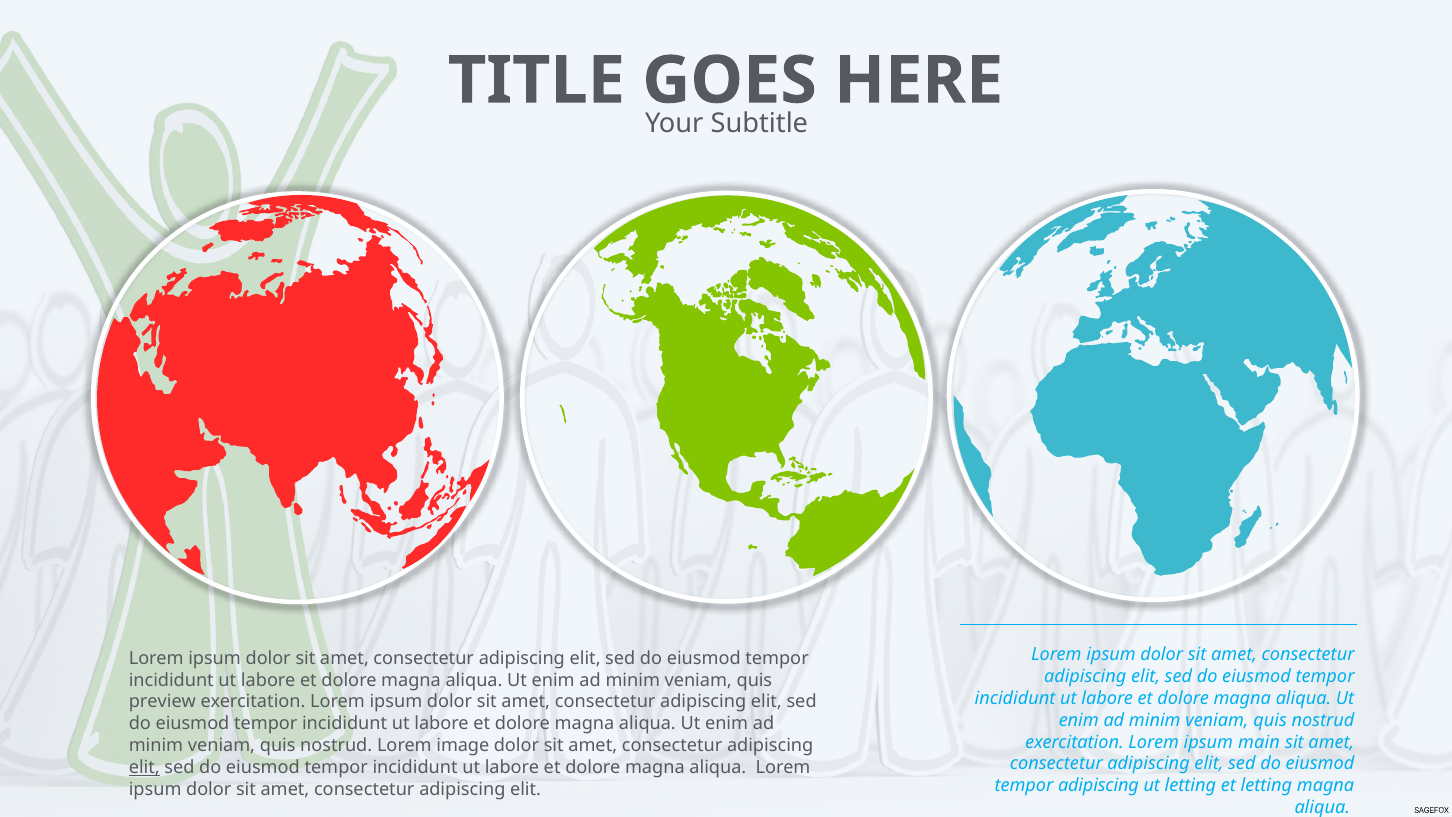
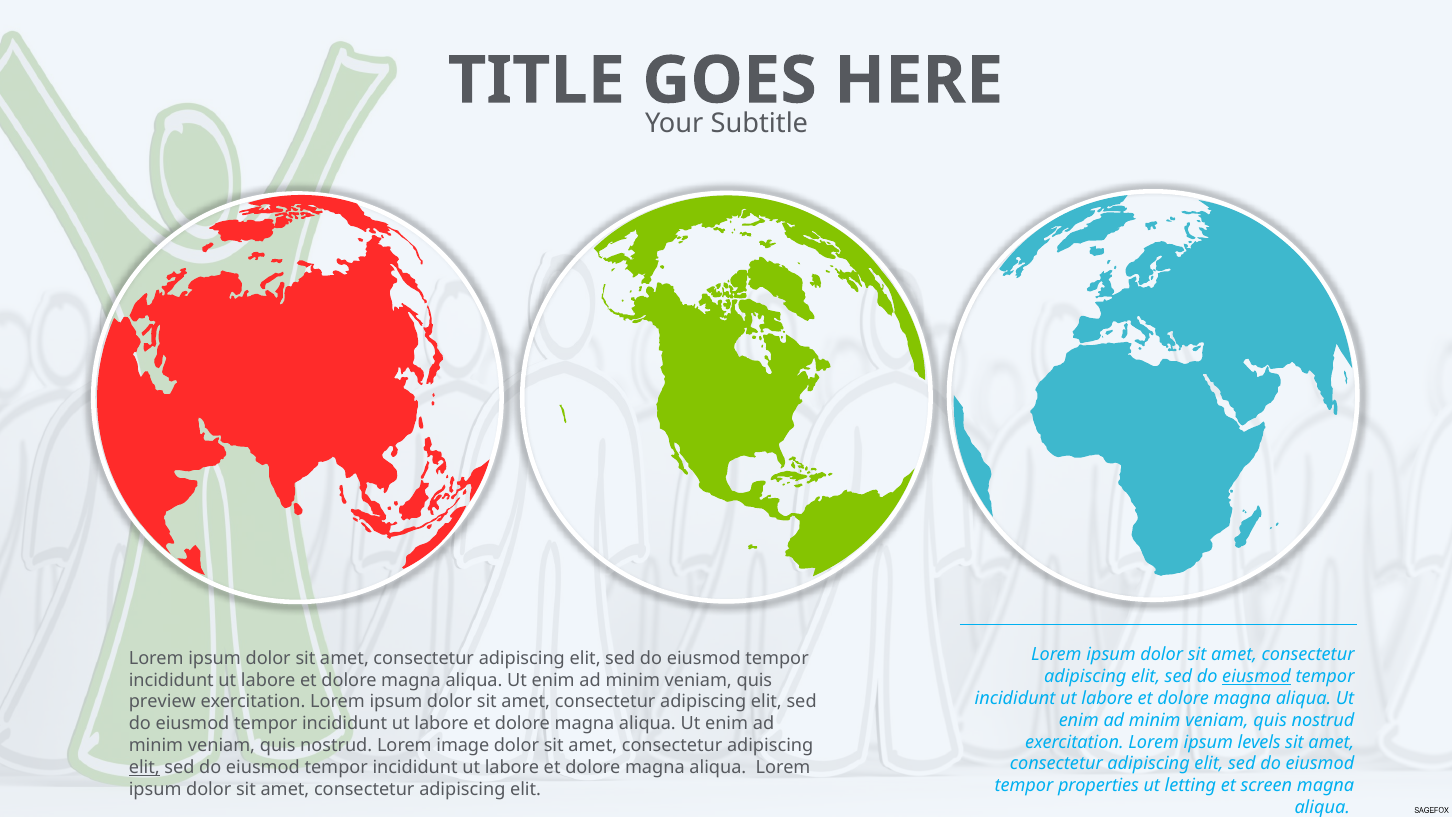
eiusmod at (1257, 677) underline: none -> present
main: main -> levels
tempor adipiscing: adipiscing -> properties
et letting: letting -> screen
